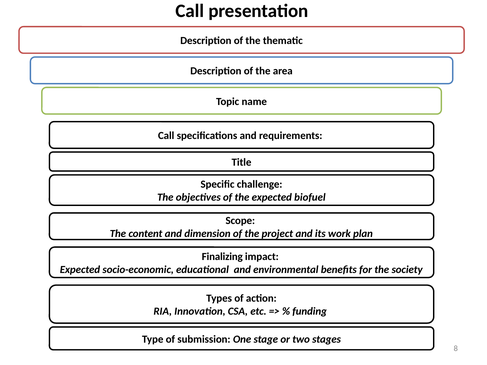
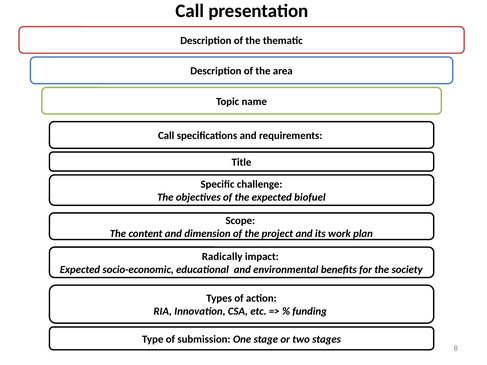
Finalizing: Finalizing -> Radically
